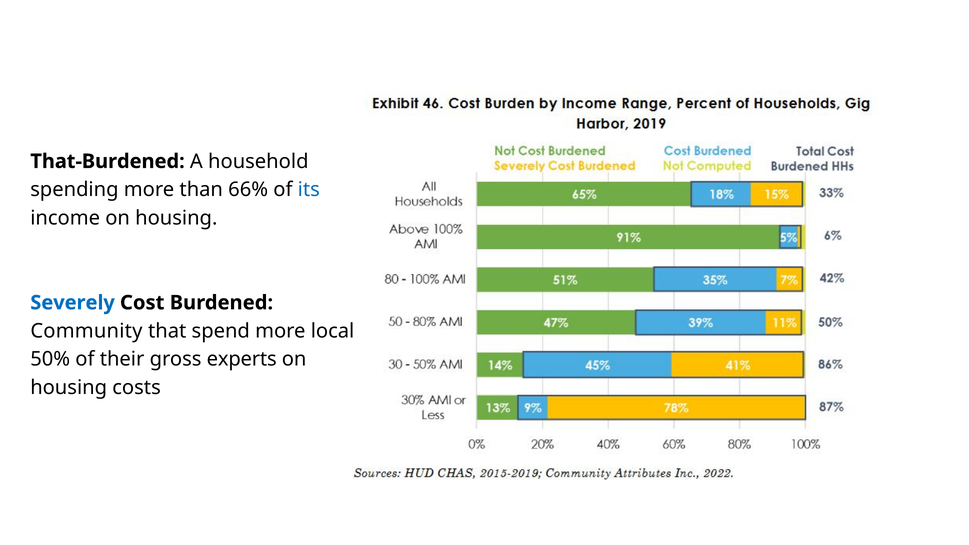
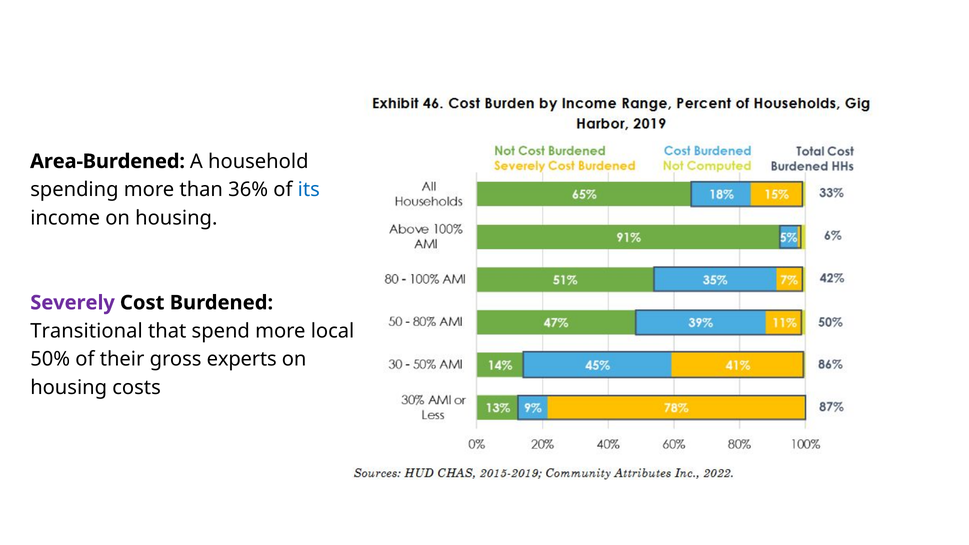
That-Burdened: That-Burdened -> Area-Burdened
66%: 66% -> 36%
Severely colour: blue -> purple
Community: Community -> Transitional
